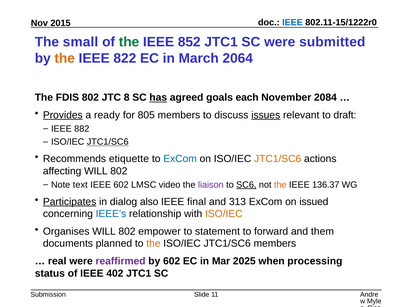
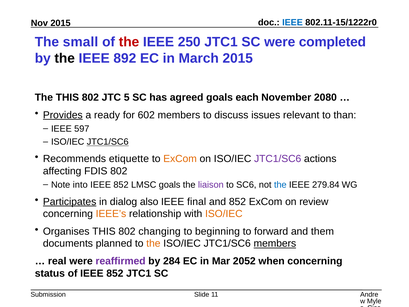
the at (129, 42) colour: green -> red
852: 852 -> 250
submitted: submitted -> completed
the at (65, 58) colour: orange -> black
822: 822 -> 892
March 2064: 2064 -> 2015
The FDIS: FDIS -> THIS
8: 8 -> 5
has underline: present -> none
2084: 2084 -> 2080
805: 805 -> 602
issues underline: present -> none
draft: draft -> than
882: 882 -> 597
ExCom at (180, 159) colour: blue -> orange
JTC1/SC6 at (278, 159) colour: orange -> purple
affecting WILL: WILL -> FDIS
text: text -> into
602 at (121, 185): 602 -> 852
LMSC video: video -> goals
SC6 underline: present -> none
the at (280, 185) colour: orange -> blue
136.37: 136.37 -> 279.84
and 313: 313 -> 852
issued: issued -> review
IEEE’s colour: blue -> orange
Organises WILL: WILL -> THIS
empower: empower -> changing
statement: statement -> beginning
members at (275, 243) underline: none -> present
by 602: 602 -> 284
2025: 2025 -> 2052
when processing: processing -> concerning
of IEEE 402: 402 -> 852
